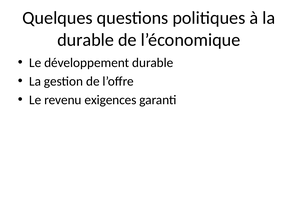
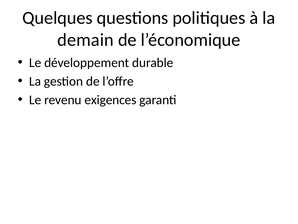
durable at (86, 40): durable -> demain
